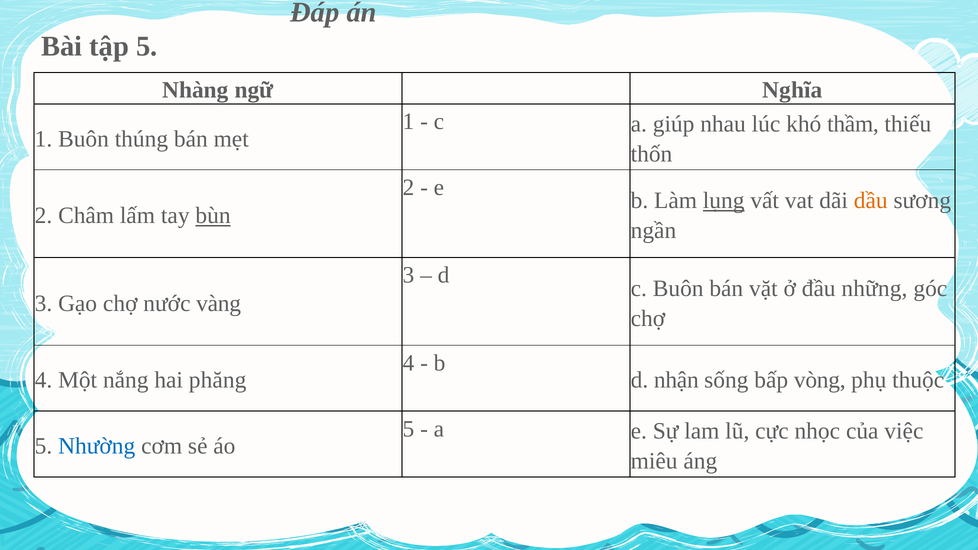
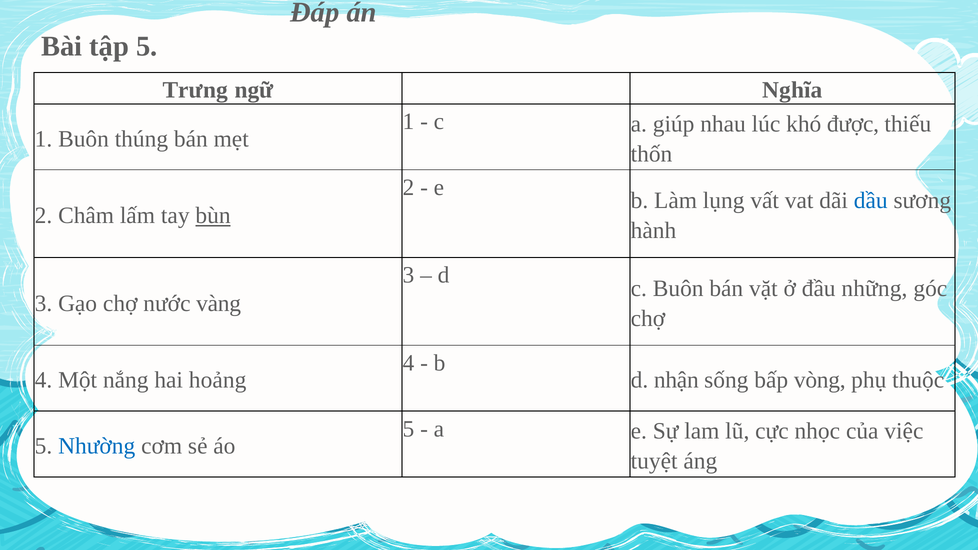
Nhàng: Nhàng -> Trưng
thầm: thầm -> được
lụng underline: present -> none
dầu colour: orange -> blue
ngần: ngần -> hành
phăng: phăng -> hoảng
miêu: miêu -> tuyệt
